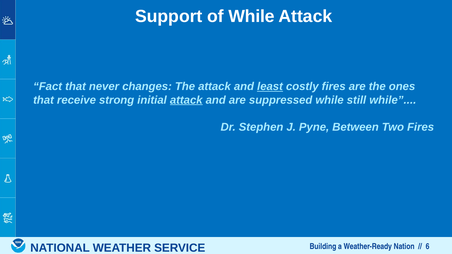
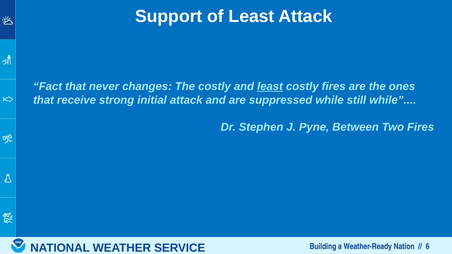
of While: While -> Least
The attack: attack -> costly
attack at (186, 100) underline: present -> none
